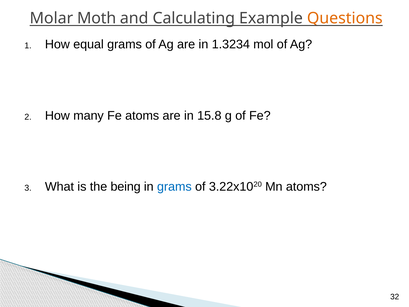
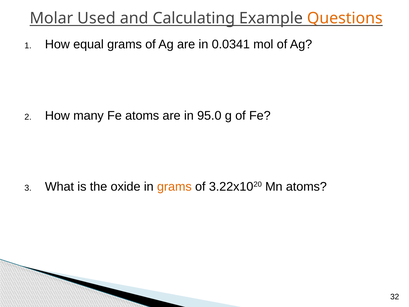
Moth: Moth -> Used
1.3234: 1.3234 -> 0.0341
15.8: 15.8 -> 95.0
being: being -> oxide
grams at (174, 186) colour: blue -> orange
